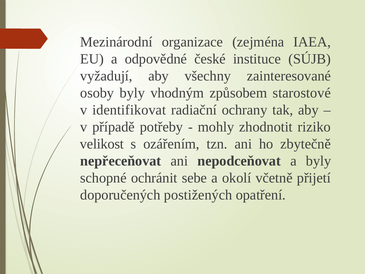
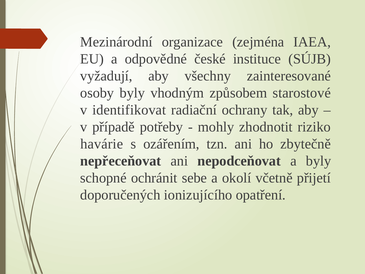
velikost: velikost -> havárie
postižených: postižených -> ionizujícího
